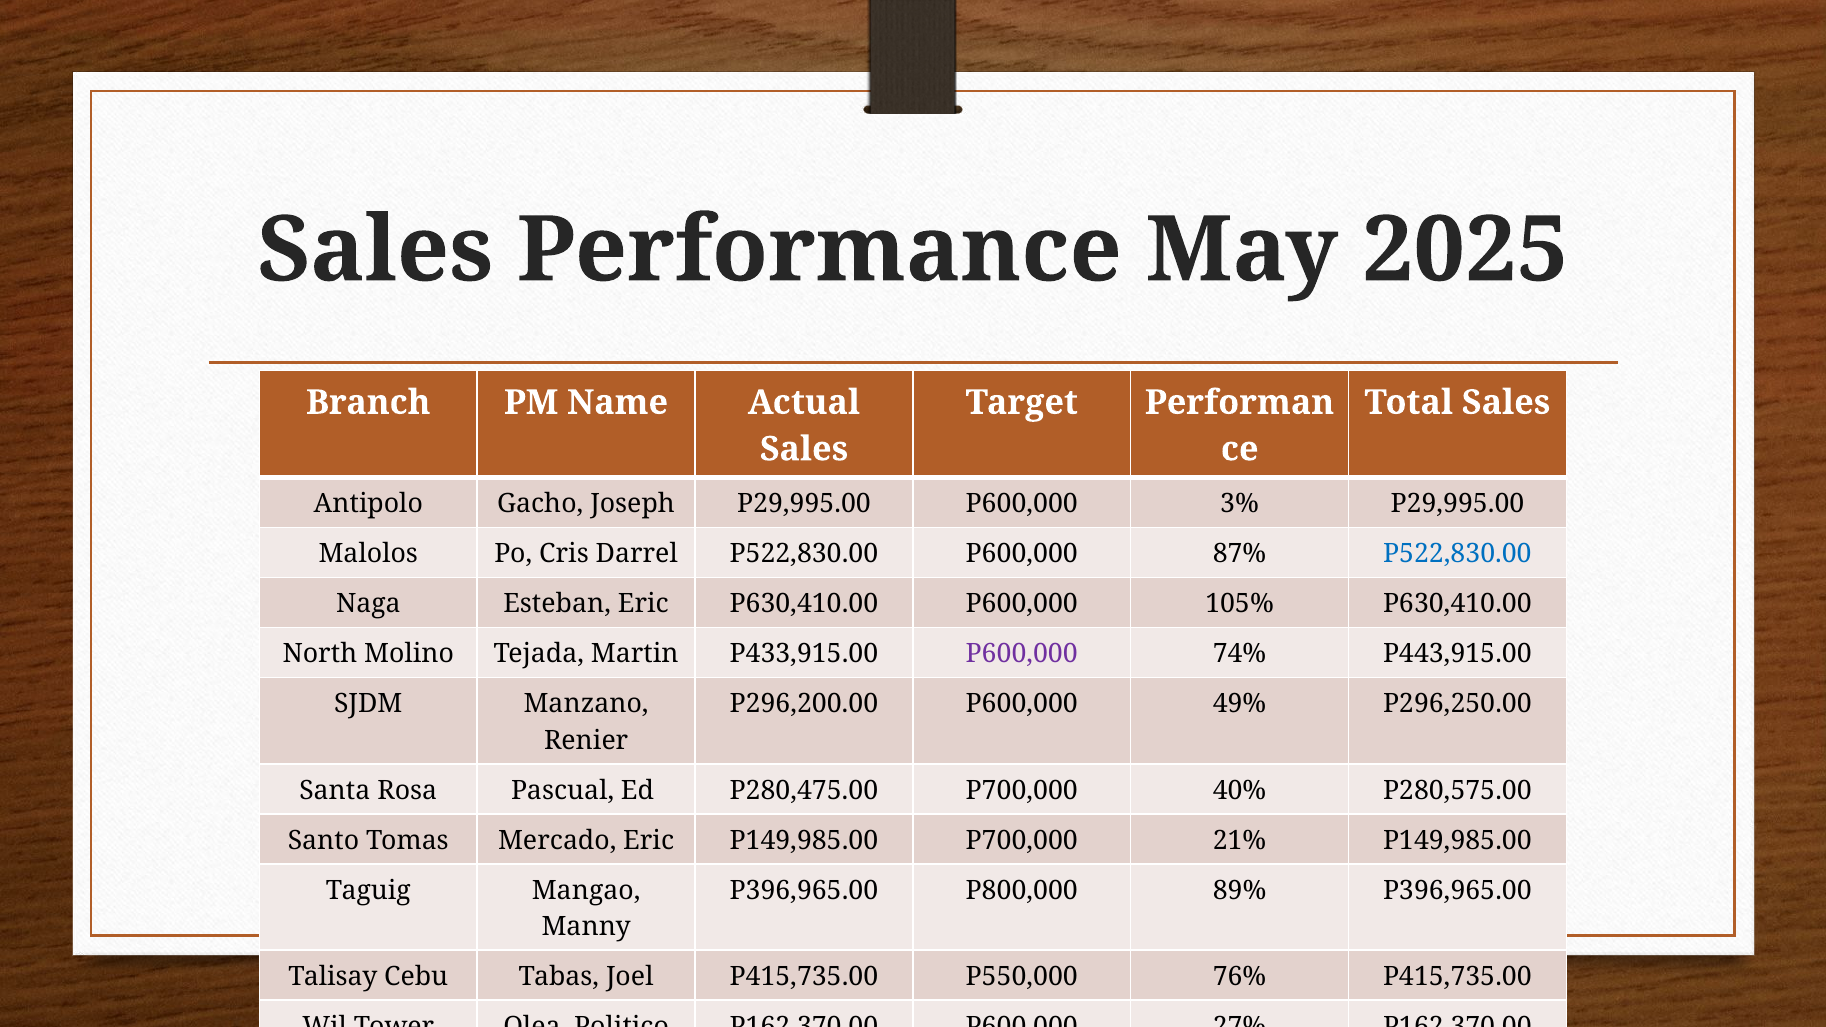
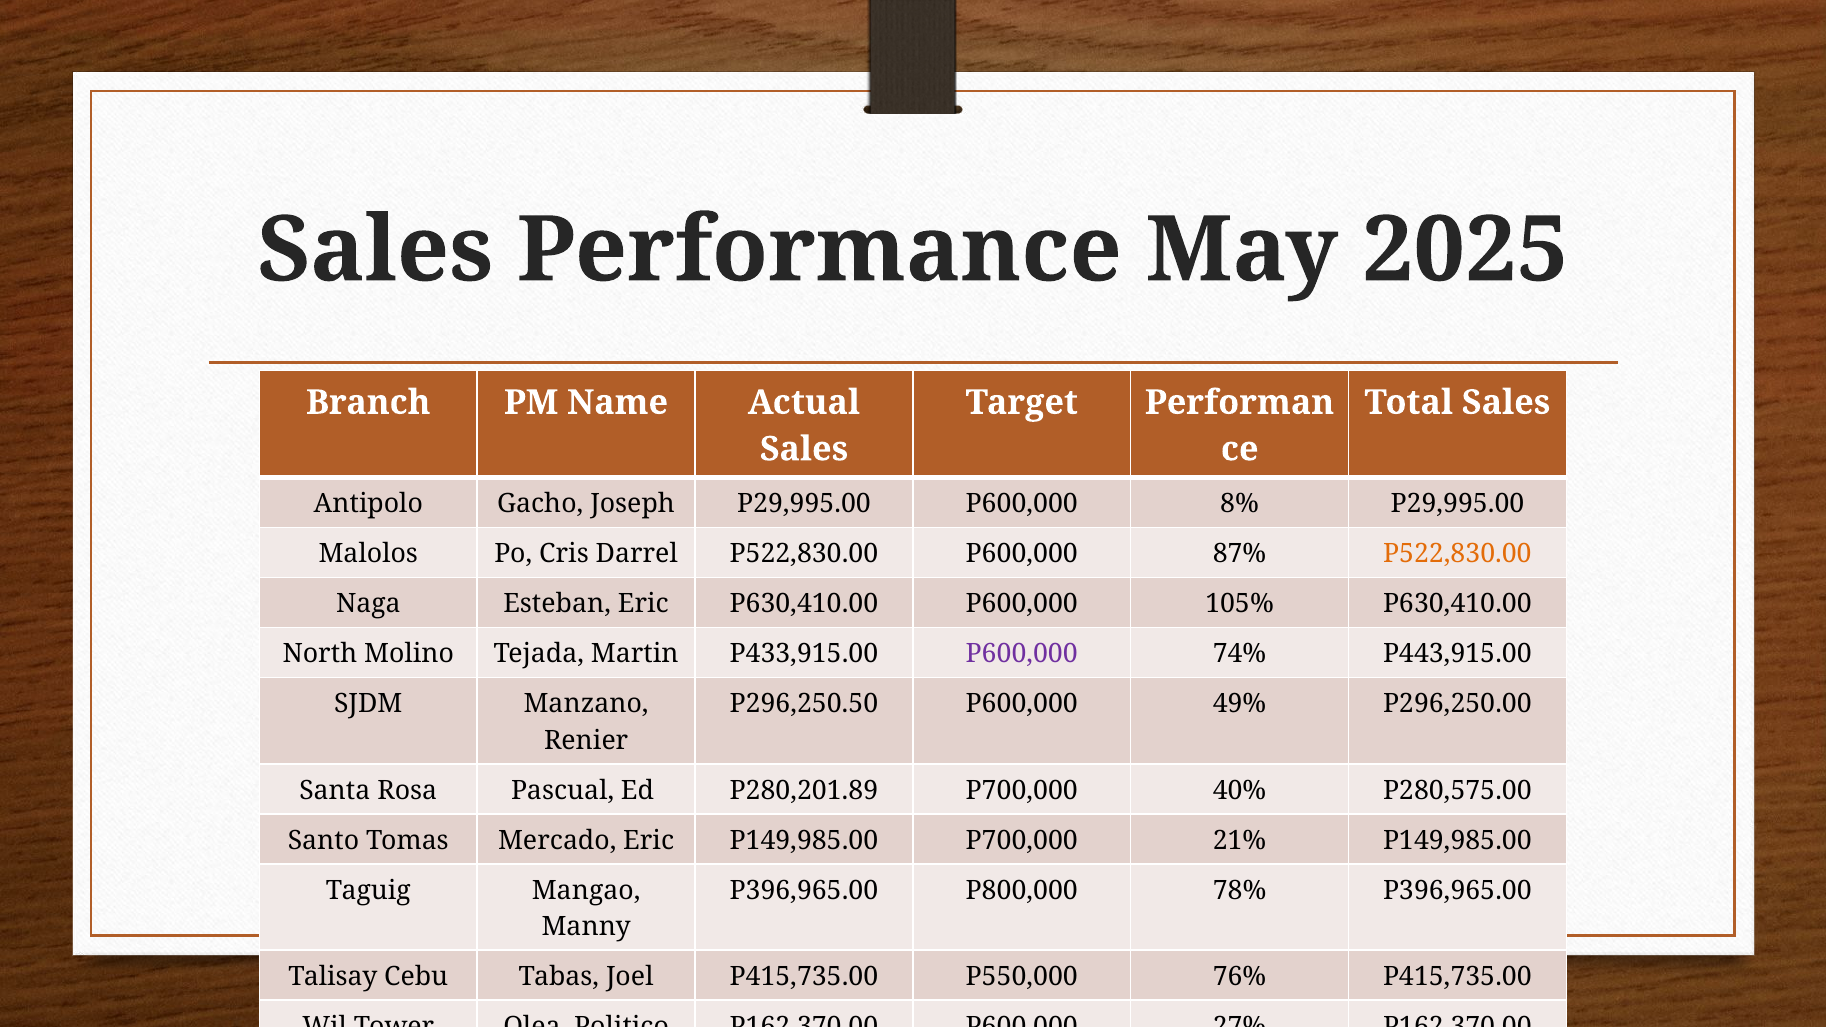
3%: 3% -> 8%
P522,830.00 at (1457, 554) colour: blue -> orange
P296,200.00: P296,200.00 -> P296,250.50
P280,475.00: P280,475.00 -> P280,201.89
89%: 89% -> 78%
